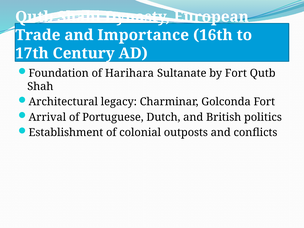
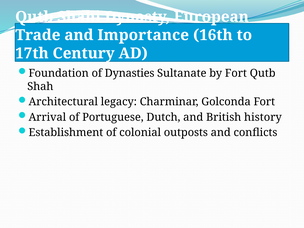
Harihara: Harihara -> Dynasties
politics: politics -> history
